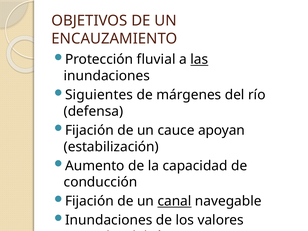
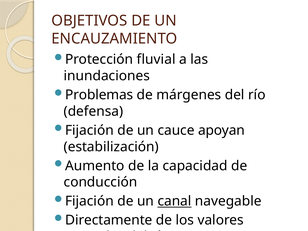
las underline: present -> none
Siguientes: Siguientes -> Problemas
Inundaciones at (109, 220): Inundaciones -> Directamente
